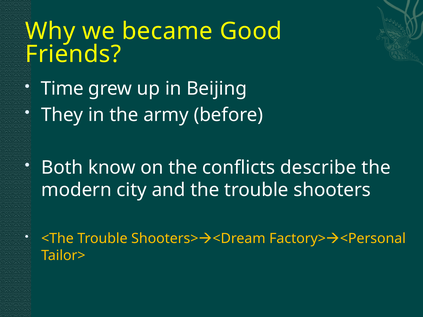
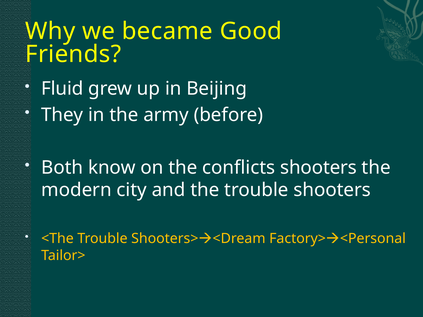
Time: Time -> Fluid
conflicts describe: describe -> shooters
